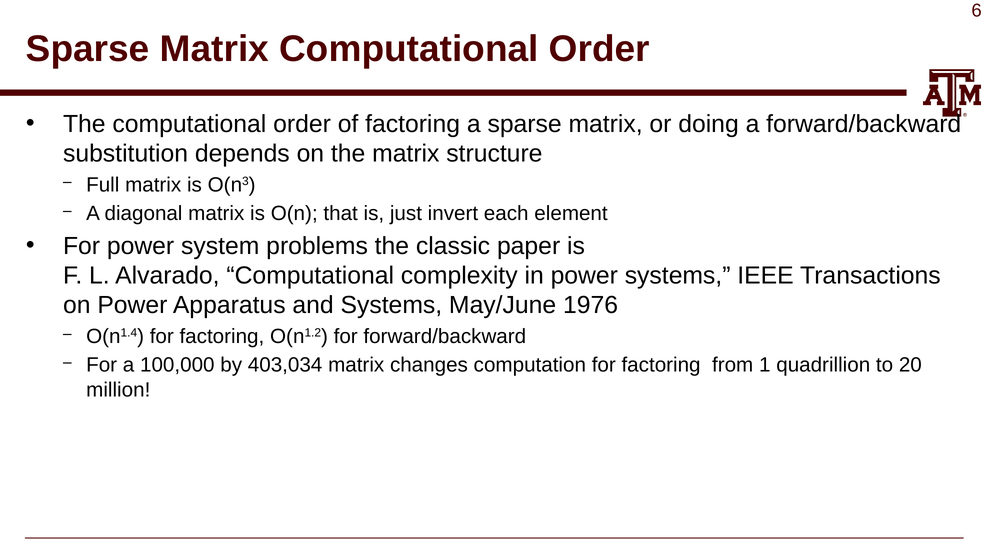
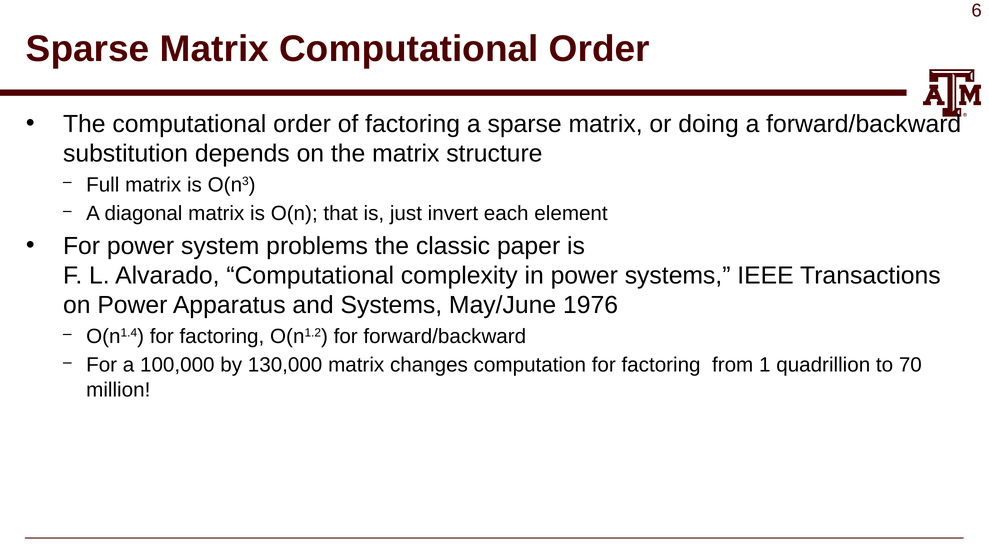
403,034: 403,034 -> 130,000
20: 20 -> 70
